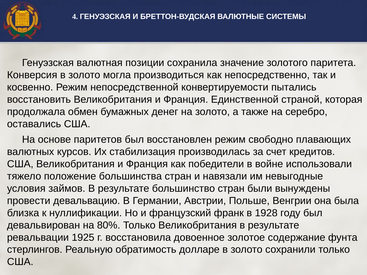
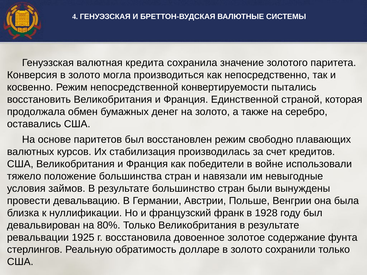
позиции: позиции -> кредита
